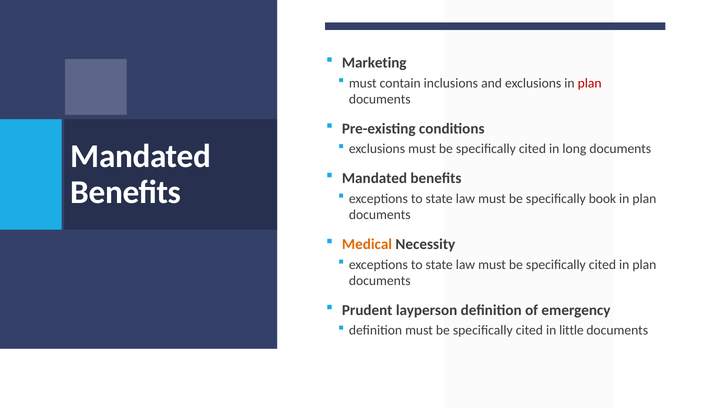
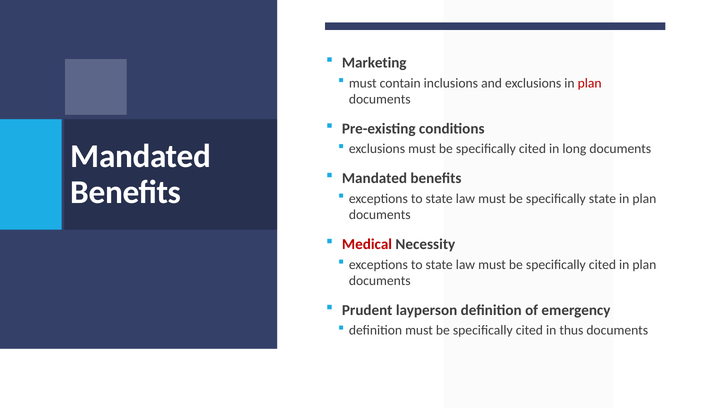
specifically book: book -> state
Medical colour: orange -> red
little: little -> thus
